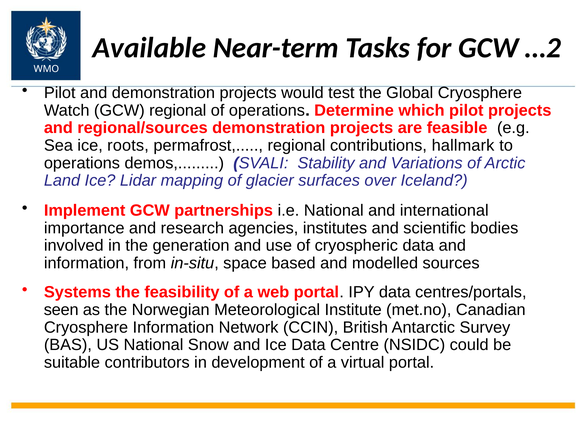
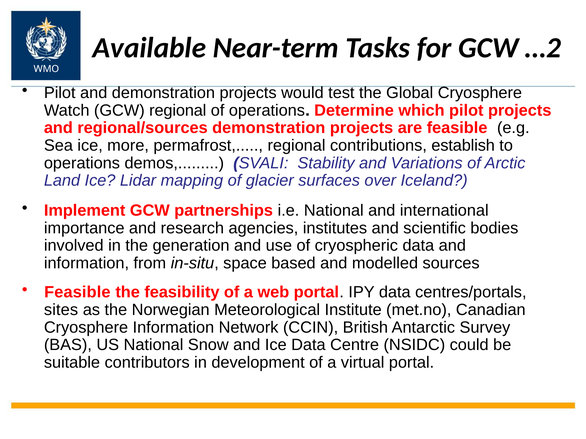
roots: roots -> more
hallmark: hallmark -> establish
Systems at (77, 293): Systems -> Feasible
seen: seen -> sites
